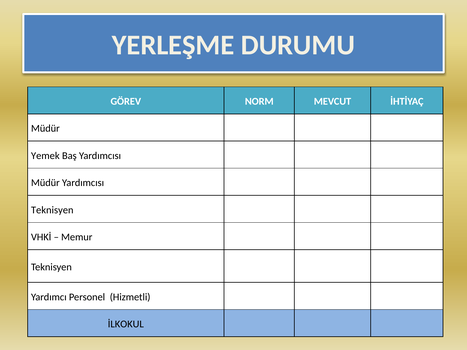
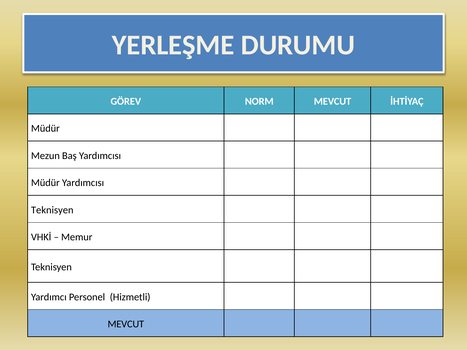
Yemek: Yemek -> Mezun
İLKOKUL at (126, 324): İLKOKUL -> MEVCUT
